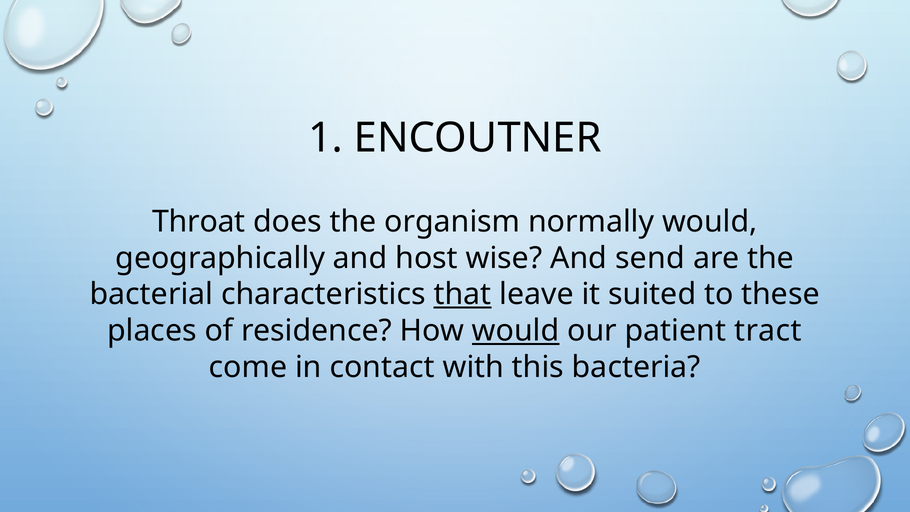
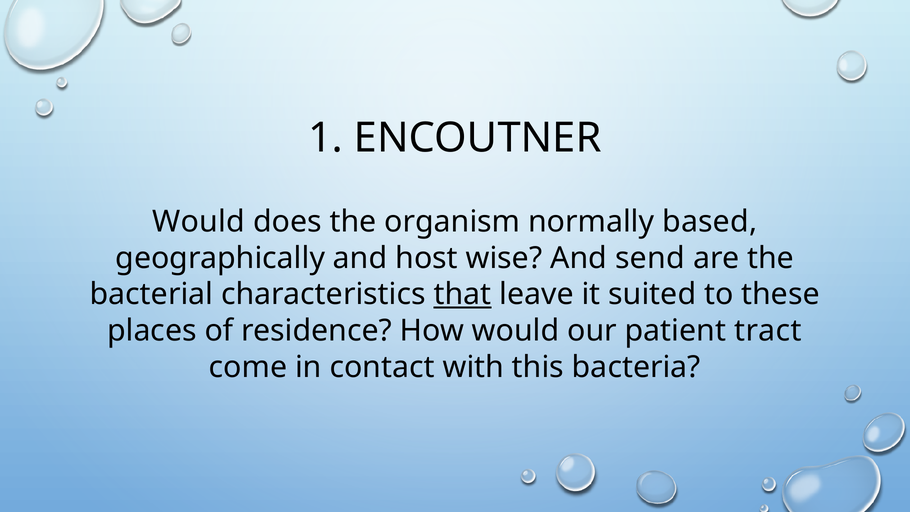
Throat at (199, 222): Throat -> Would
normally would: would -> based
would at (516, 331) underline: present -> none
